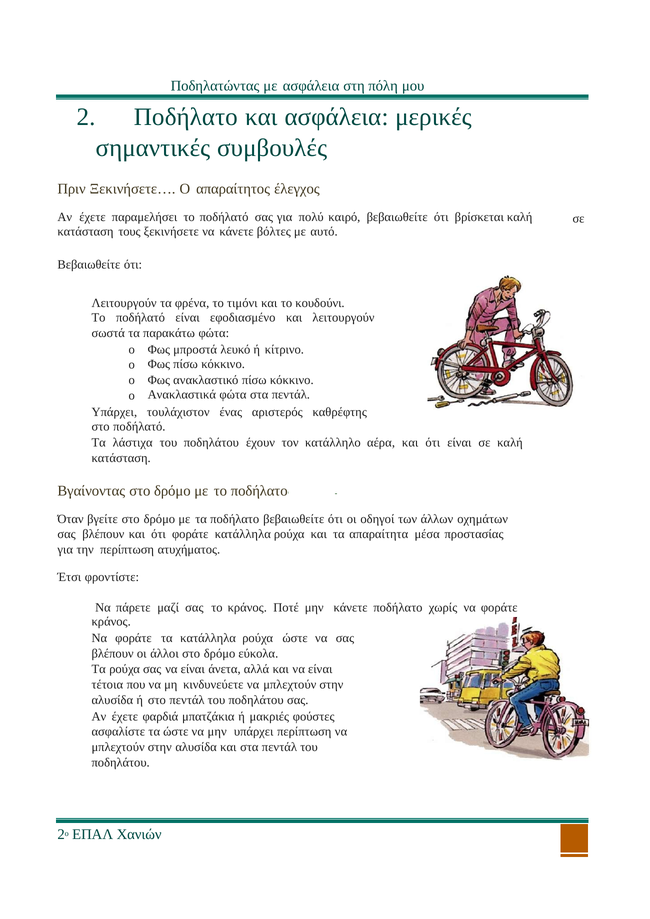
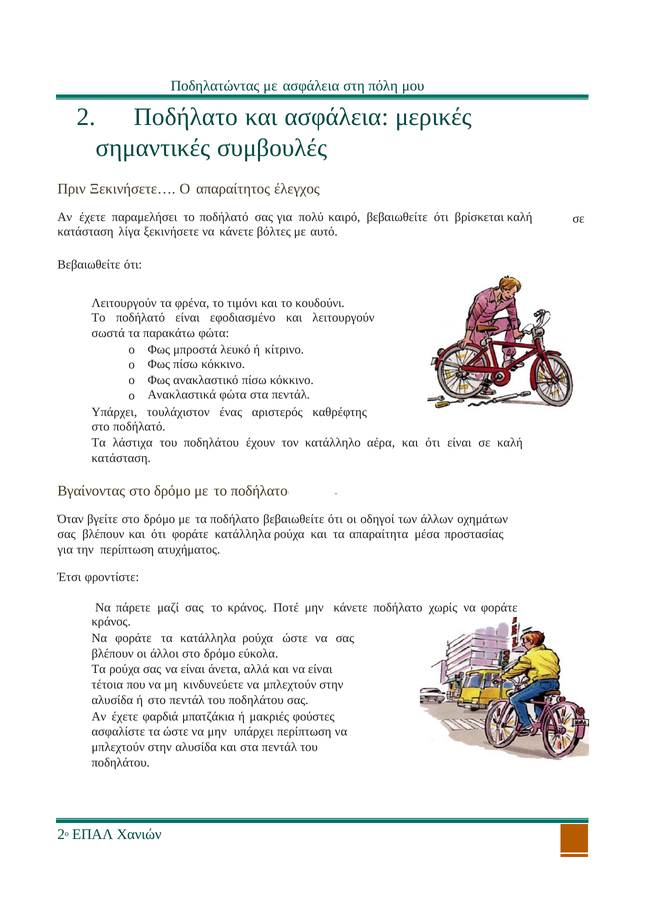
τους: τους -> λίγα
